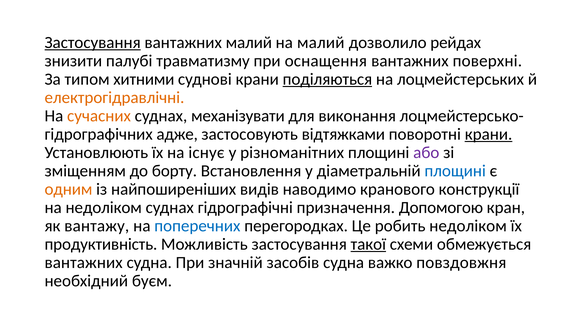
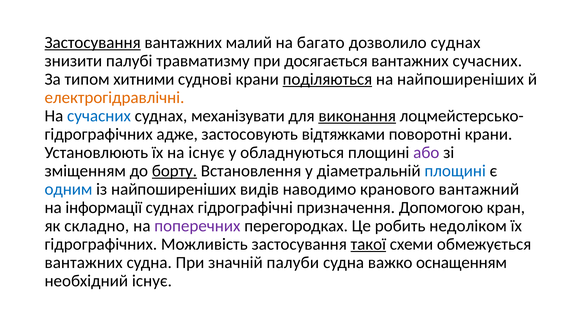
на малий: малий -> багато
дозволило рейдах: рейдах -> суднах
оснащення: оснащення -> досягається
вантажних поверхні: поверхні -> сучасних
на лоцмейстерських: лоцмейстерських -> найпоширеніших
сучасних at (99, 116) colour: orange -> blue
виконання underline: none -> present
крани at (489, 134) underline: present -> none
різноманітних: різноманітних -> обладнуються
борту underline: none -> present
одним colour: orange -> blue
конструкції: конструкції -> вантажний
на недоліком: недоліком -> інформації
вантажу: вантажу -> складно
поперечних colour: blue -> purple
продуктивність at (101, 245): продуктивність -> гідрографічних
засобів: засобів -> палуби
повздовжня: повздовжня -> оснащенням
необхідний буєм: буєм -> існує
